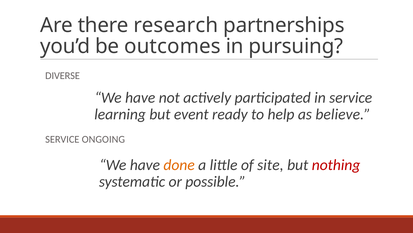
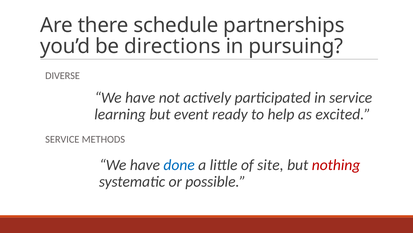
research: research -> schedule
outcomes: outcomes -> directions
believe: believe -> excited
ONGOING: ONGOING -> METHODS
done colour: orange -> blue
